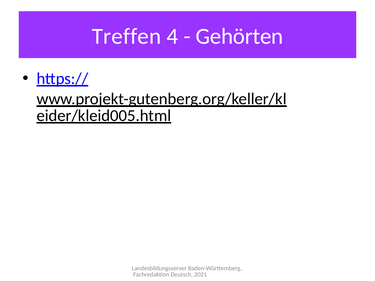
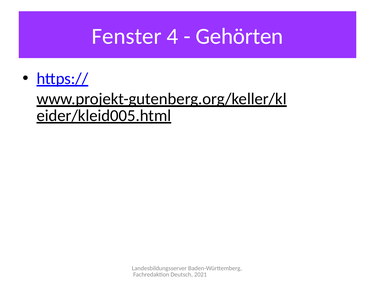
Treffen: Treffen -> Fenster
